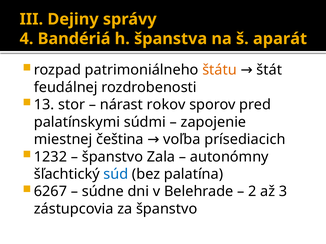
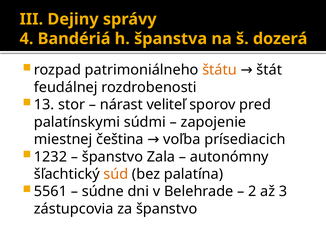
aparát: aparát -> dozerá
rokov: rokov -> veliteľ
súd colour: blue -> orange
6267: 6267 -> 5561
